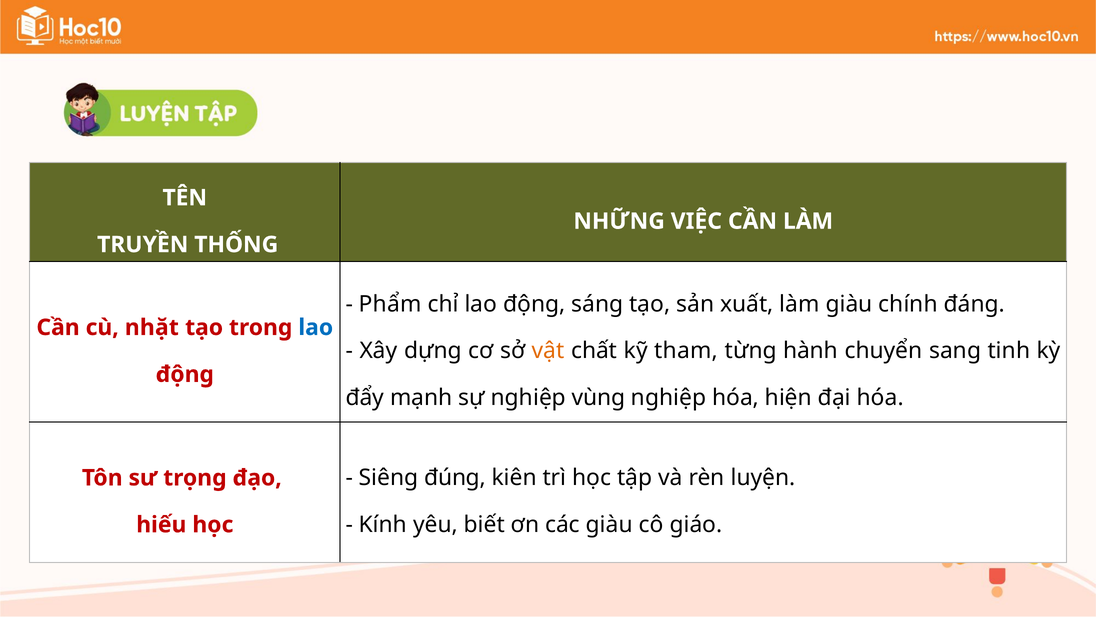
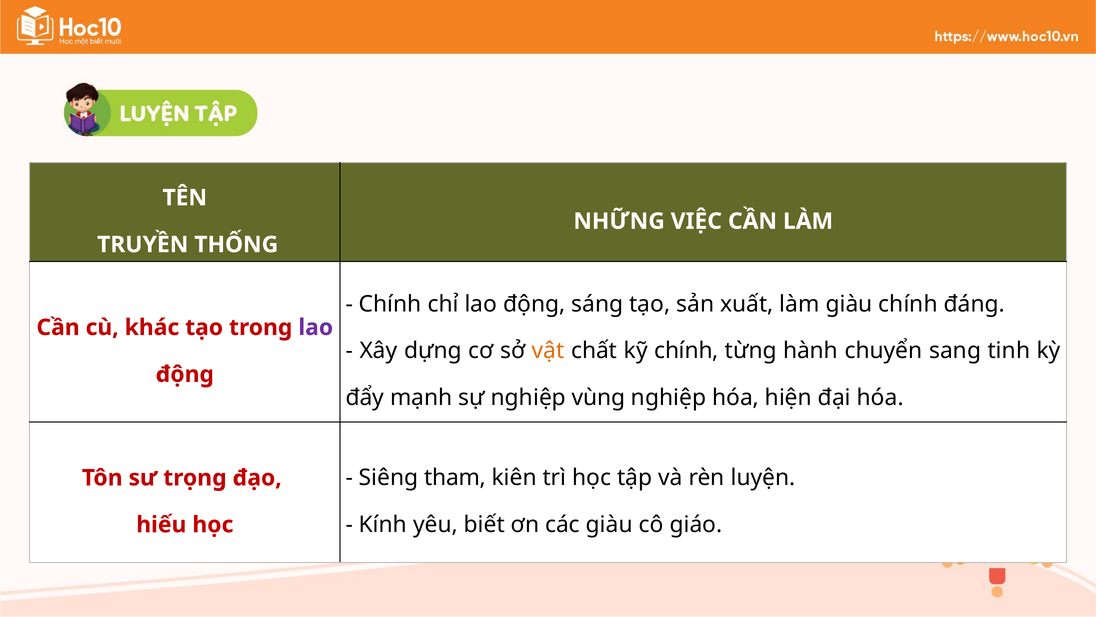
Phẩm at (390, 304): Phẩm -> Chính
nhặt: nhặt -> khác
lao colour: blue -> purple
kỹ tham: tham -> chính
đúng: đúng -> tham
